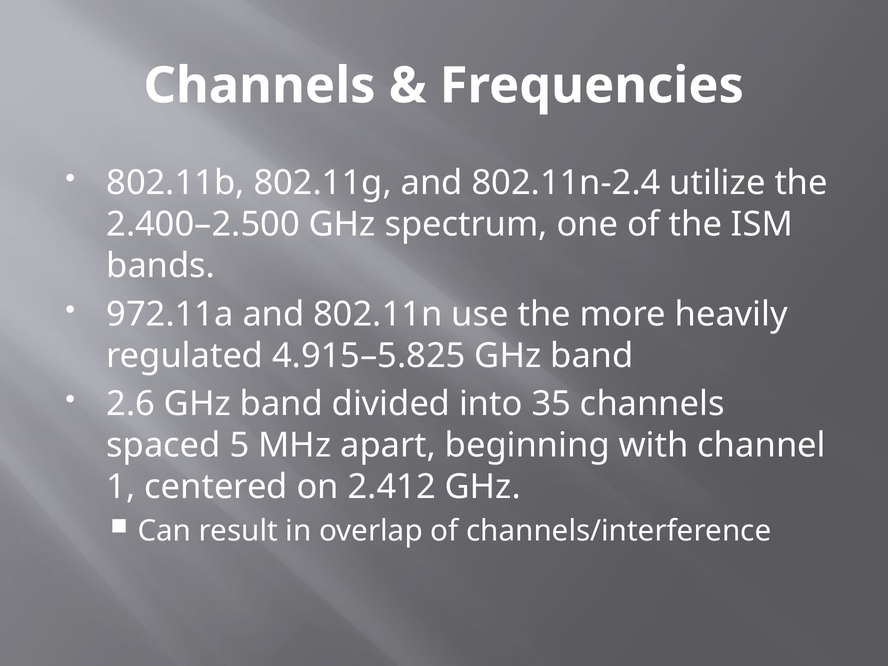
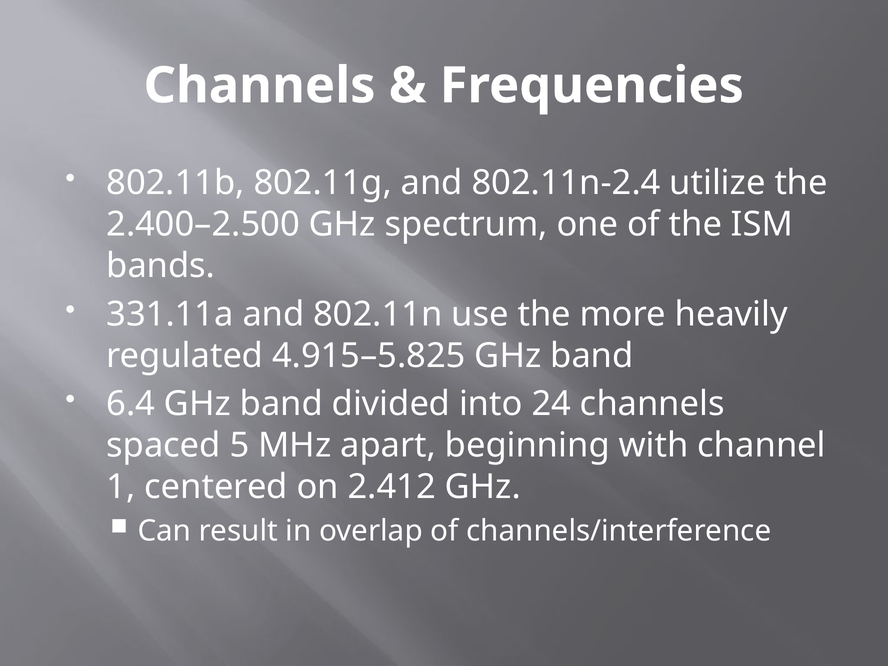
972.11a: 972.11a -> 331.11a
2.6: 2.6 -> 6.4
35: 35 -> 24
